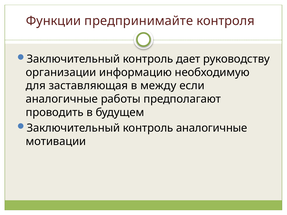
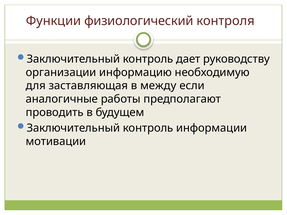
предпринимайте: предпринимайте -> физиологический
контроль аналогичные: аналогичные -> информации
